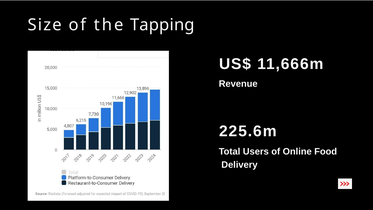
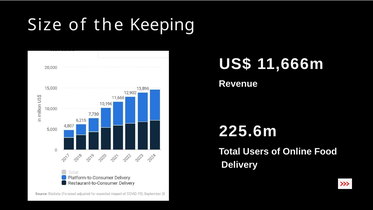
Tapping: Tapping -> Keeping
